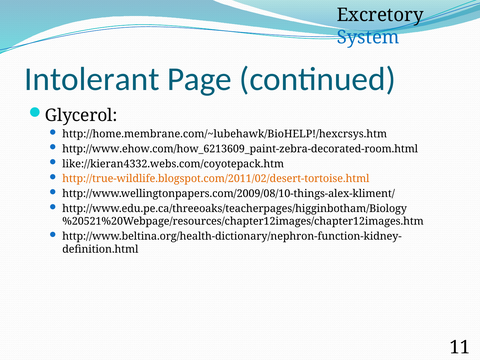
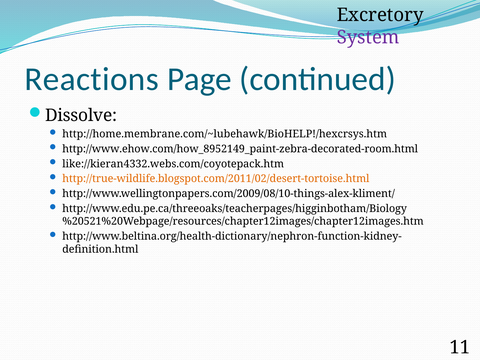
System colour: blue -> purple
Intolerant: Intolerant -> Reactions
Glycerol: Glycerol -> Dissolve
http://www.ehow.com/how_6213609_paint-zebra-decorated-room.html: http://www.ehow.com/how_6213609_paint-zebra-decorated-room.html -> http://www.ehow.com/how_8952149_paint-zebra-decorated-room.html
